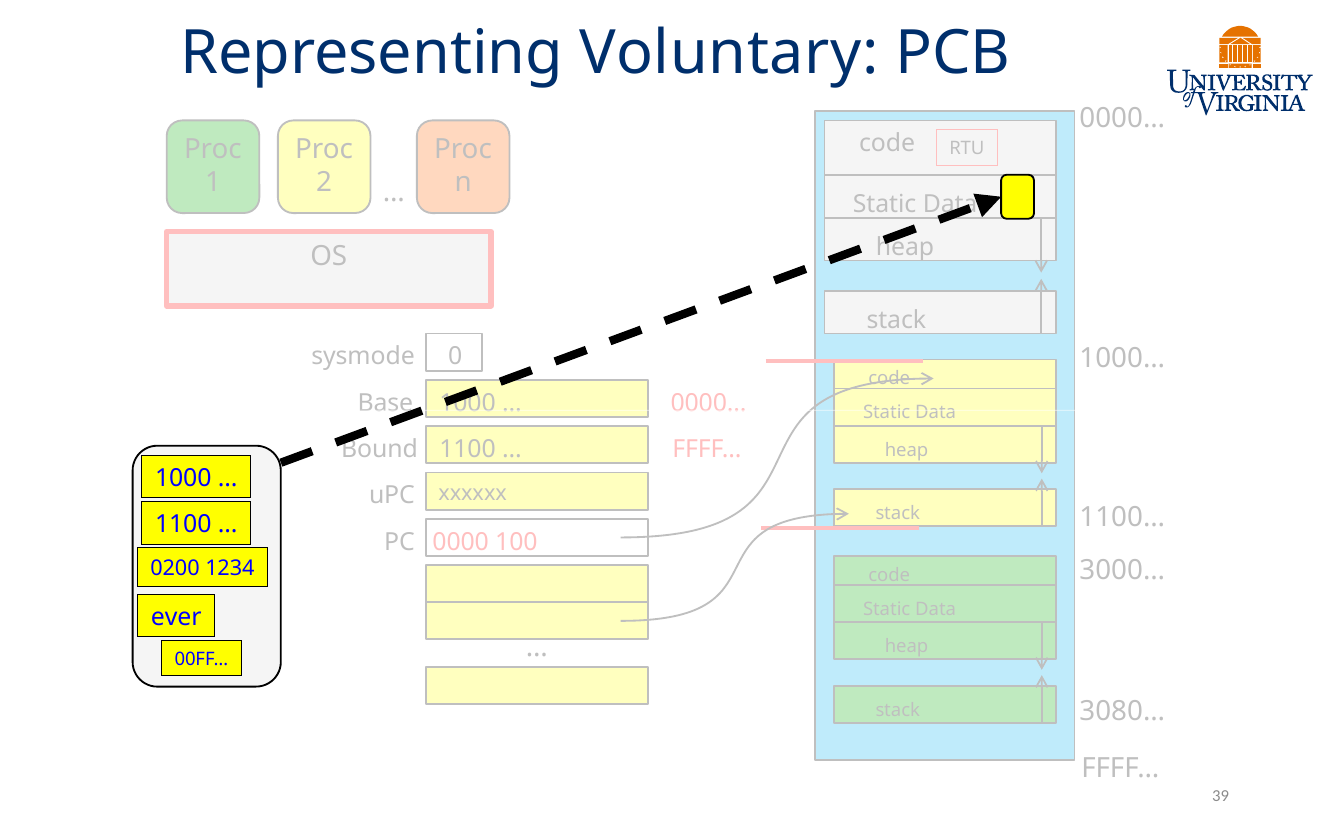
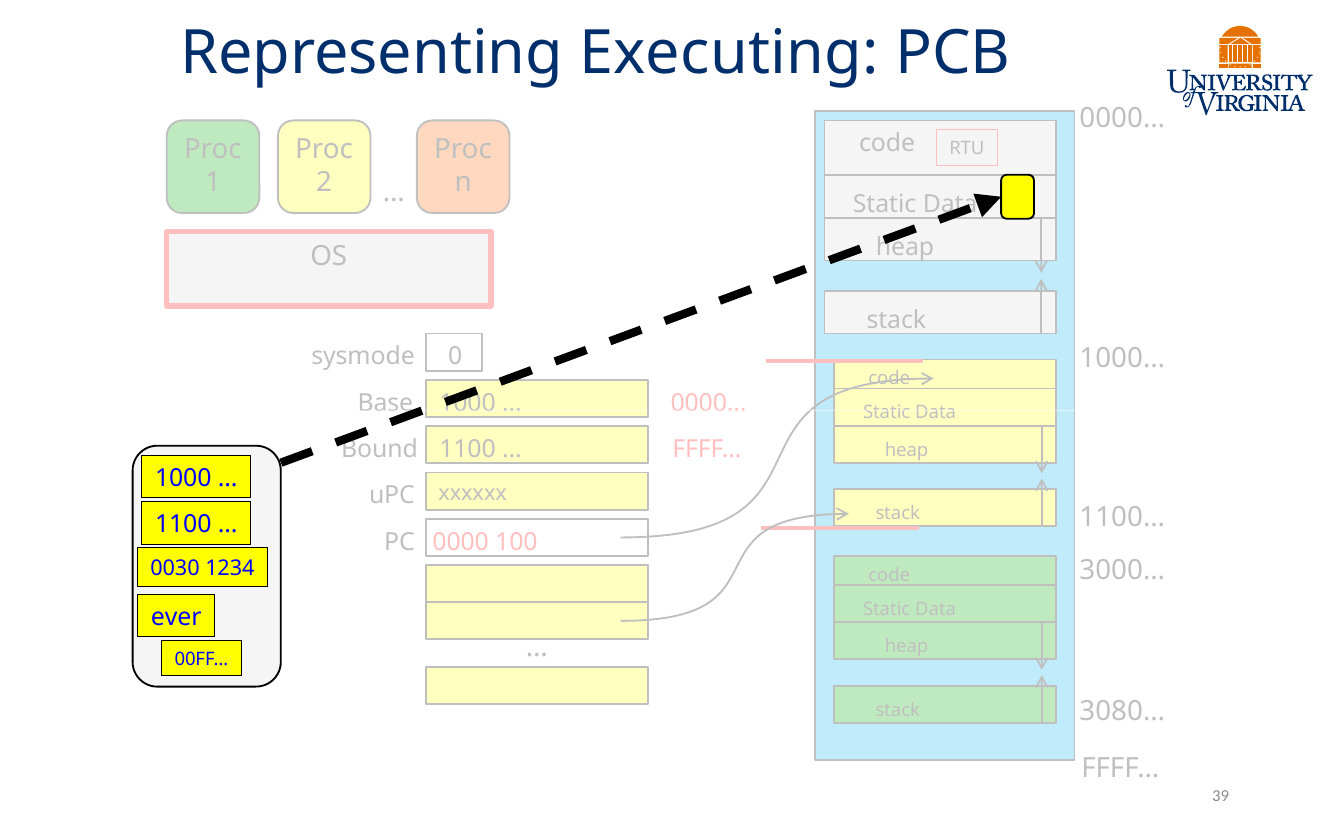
Voluntary: Voluntary -> Executing
0200: 0200 -> 0030
